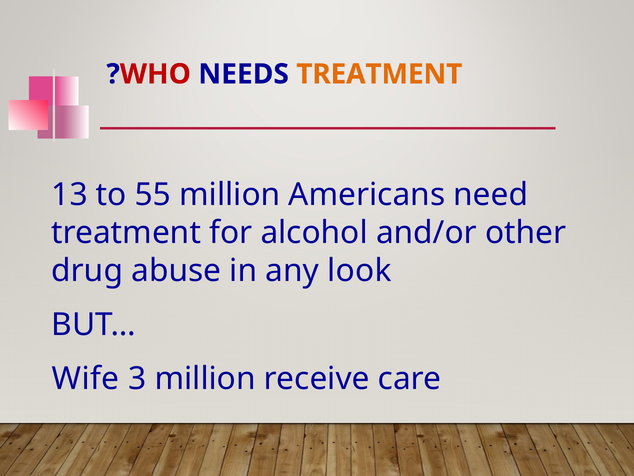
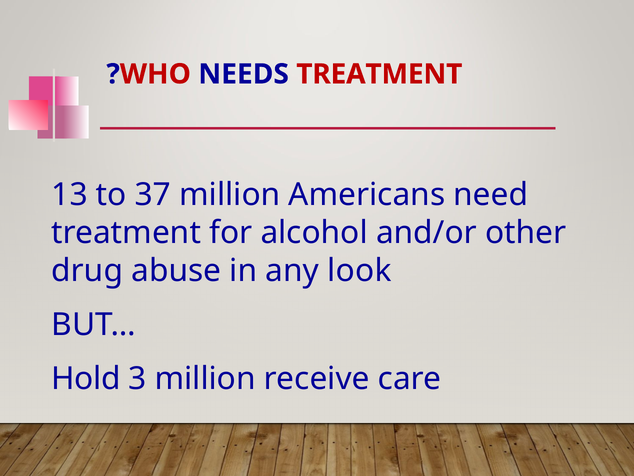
TREATMENT at (379, 74) colour: orange -> red
55: 55 -> 37
Wife: Wife -> Hold
